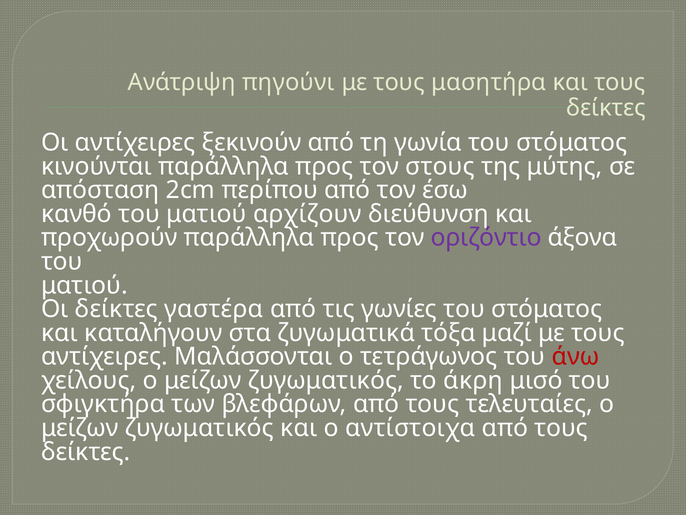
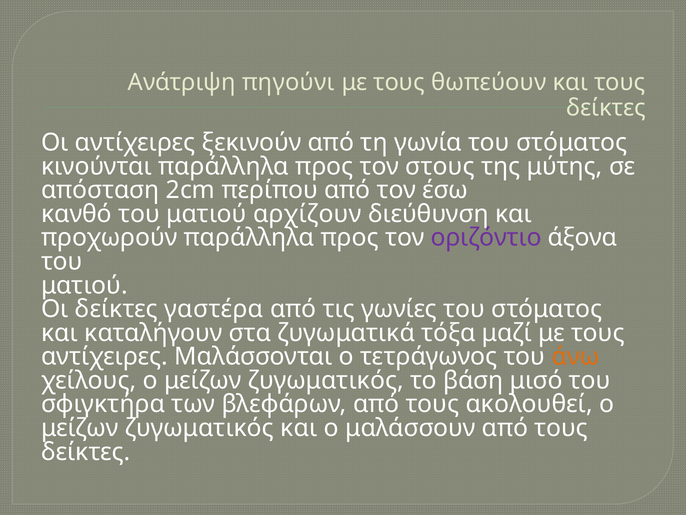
μασητήρα: μασητήρα -> θωπεύουν
άνω colour: red -> orange
άκρη: άκρη -> βάση
τελευταίες: τελευταίες -> ακολουθεί
αντίστοιχα: αντίστοιχα -> μαλάσσουν
